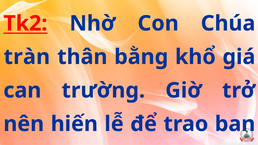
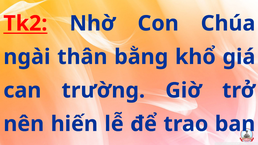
tràn: tràn -> ngài
